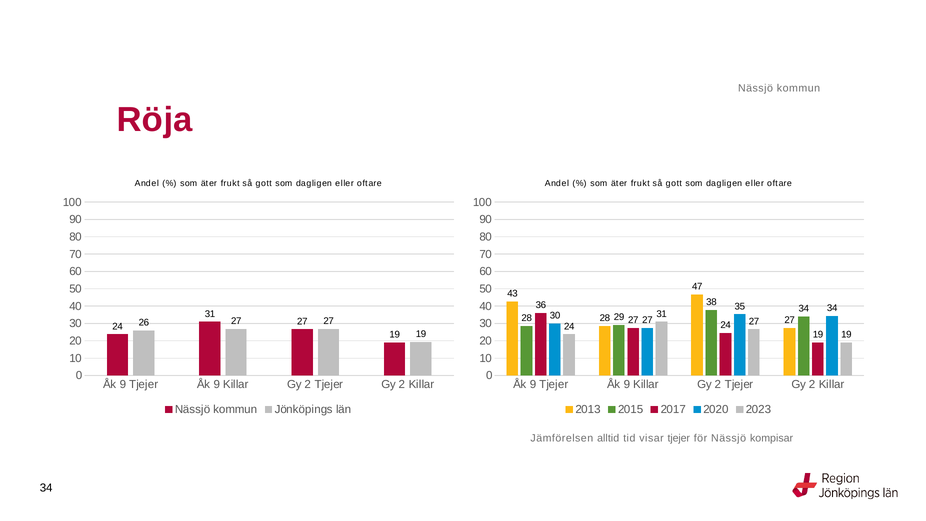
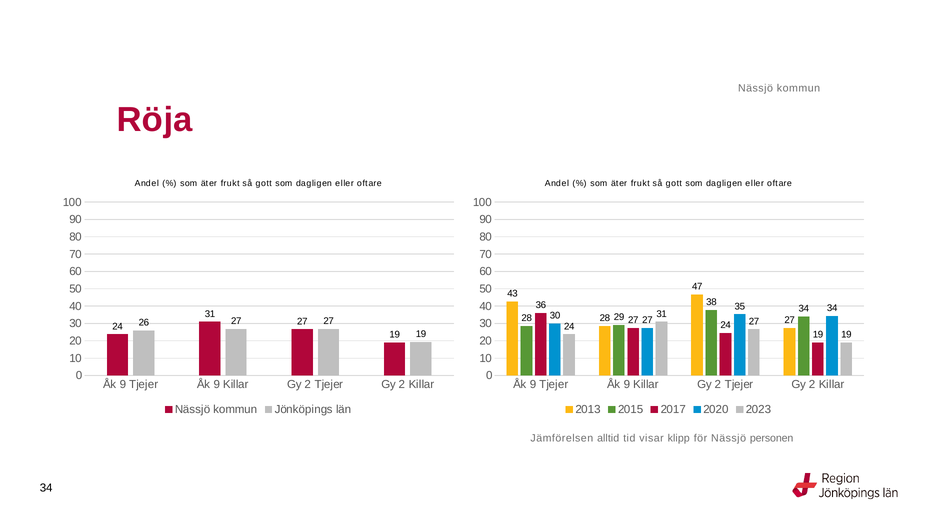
visar tjejer: tjejer -> klipp
kompisar: kompisar -> personen
